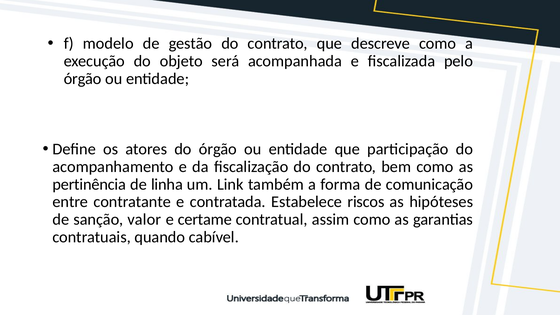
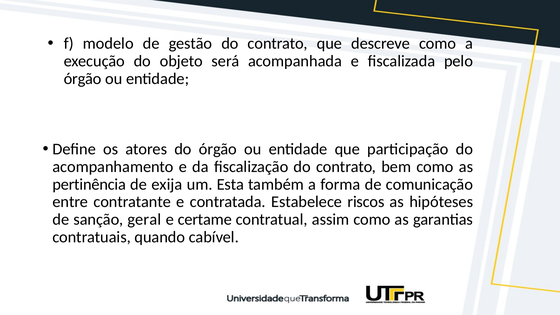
linha: linha -> exija
Link: Link -> Esta
valor: valor -> geral
